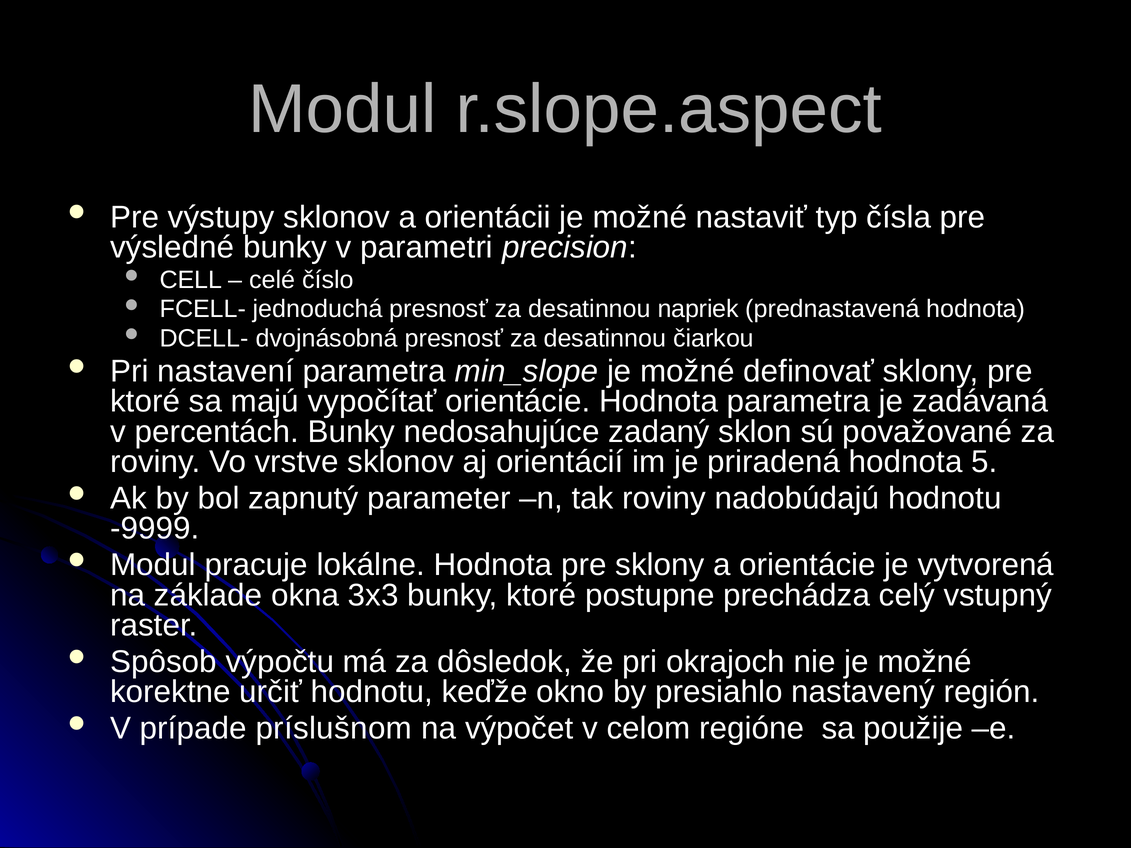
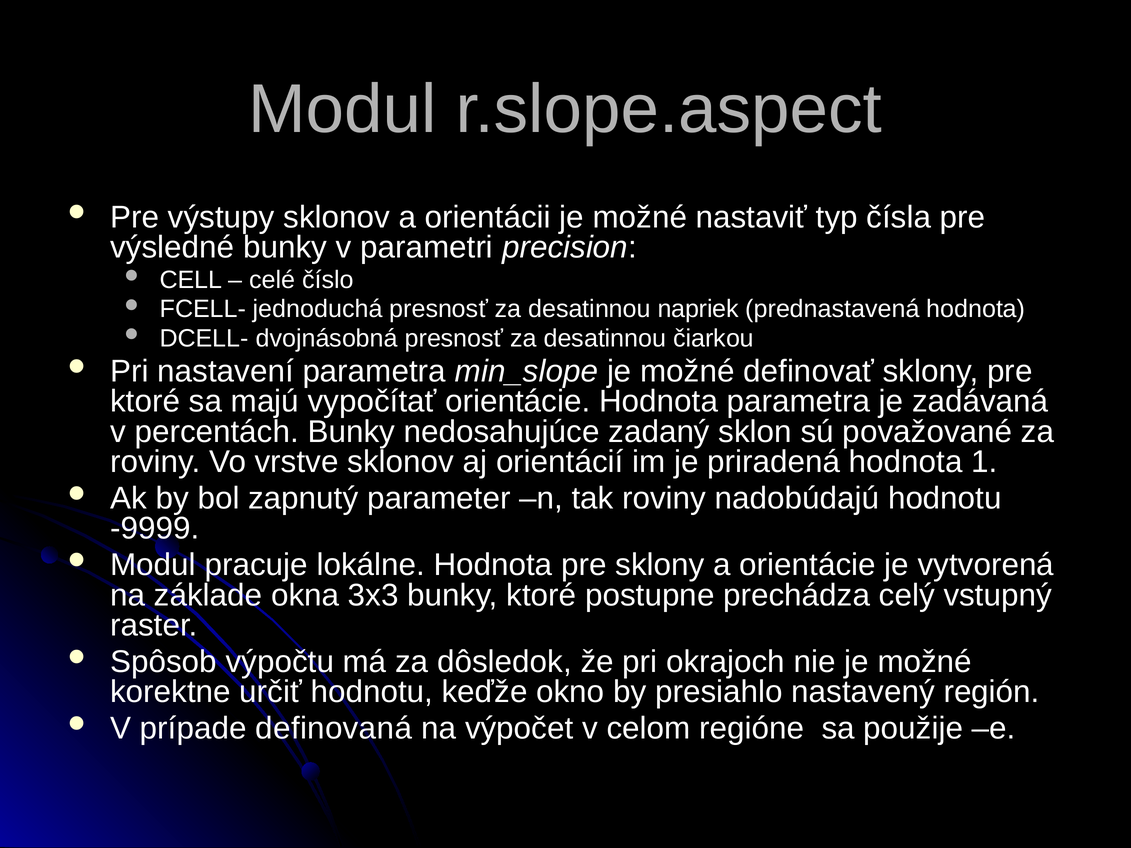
5: 5 -> 1
príslušnom: príslušnom -> definovaná
